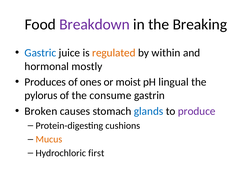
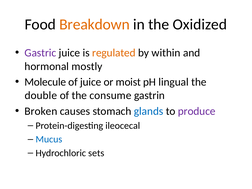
Breakdown colour: purple -> orange
Breaking: Breaking -> Oxidized
Gastric colour: blue -> purple
Produces: Produces -> Molecule
of ones: ones -> juice
pylorus: pylorus -> double
cushions: cushions -> ileocecal
Mucus colour: orange -> blue
first: first -> sets
